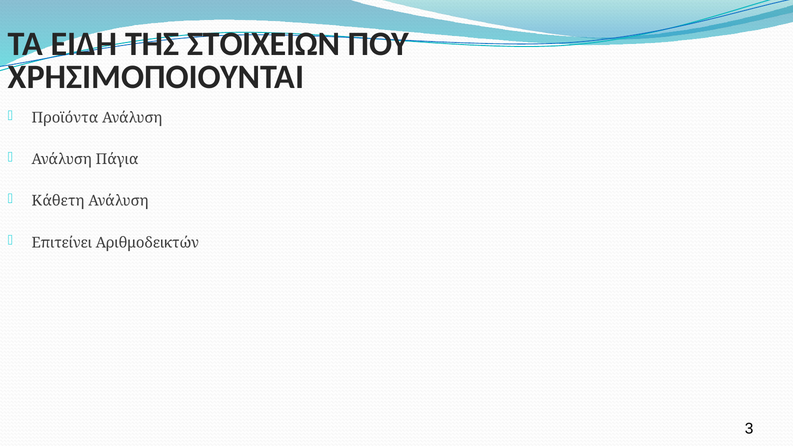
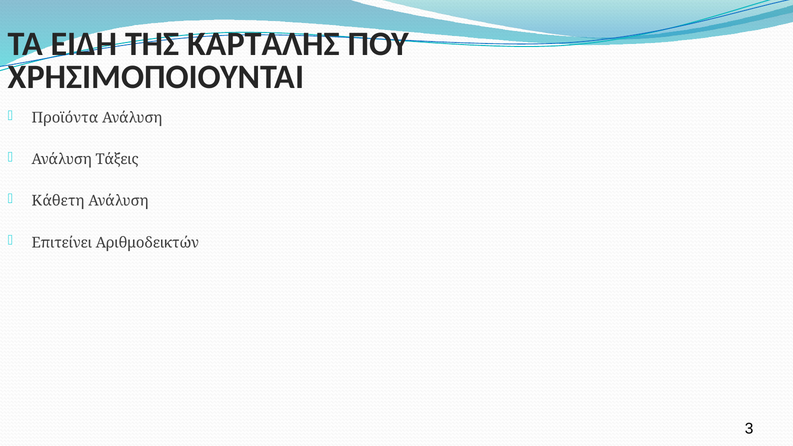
ΣΤΟΙΧΕΙΩΝ: ΣΤΟΙΧΕΙΩΝ -> ΚΑΡΤΑΛΗΣ
Πάγια: Πάγια -> Τάξεις
